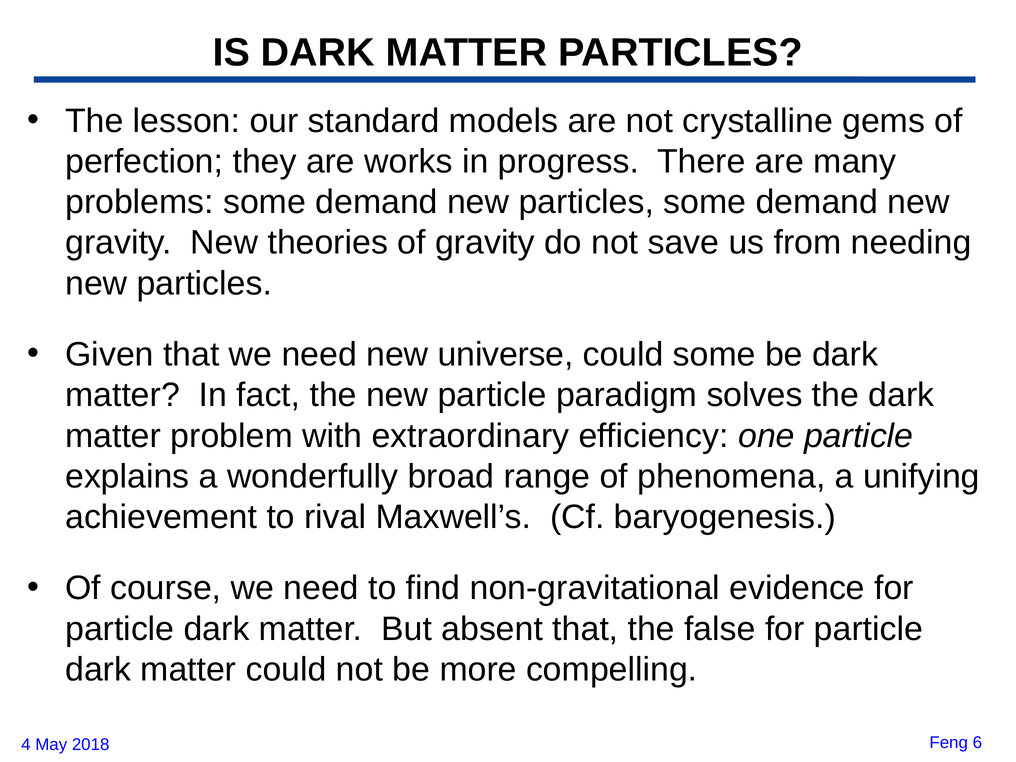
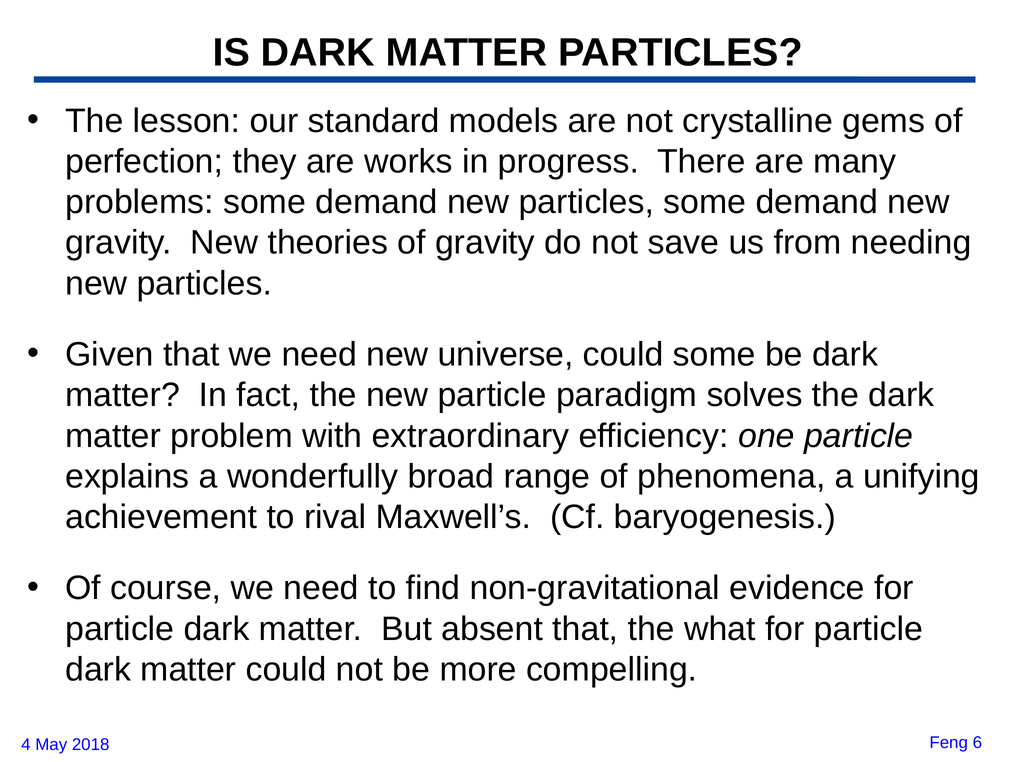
false: false -> what
